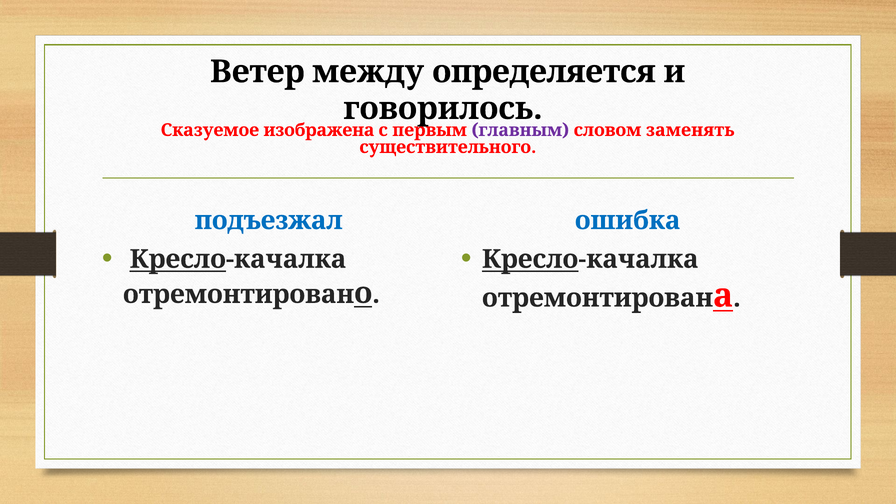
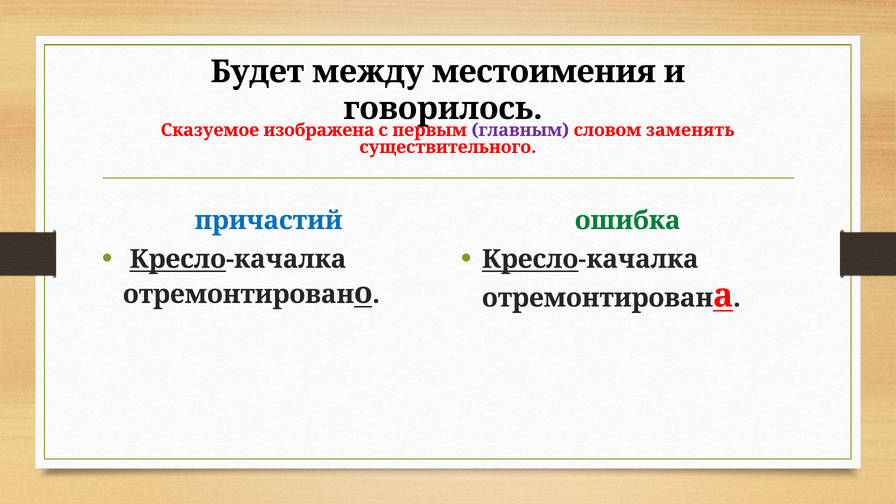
Ветер: Ветер -> Будет
определяется: определяется -> местоимения
подъезжал: подъезжал -> причастий
ошибка colour: blue -> green
